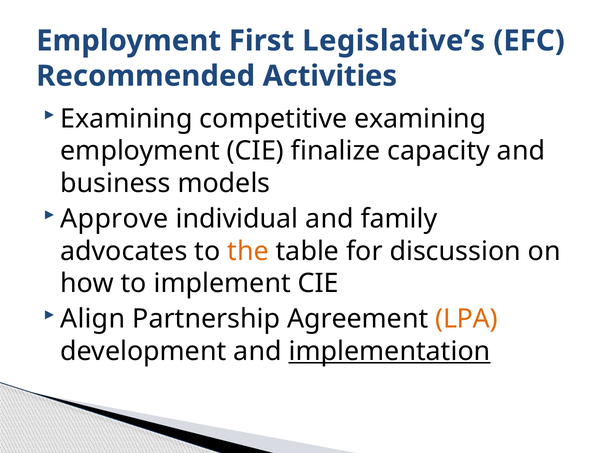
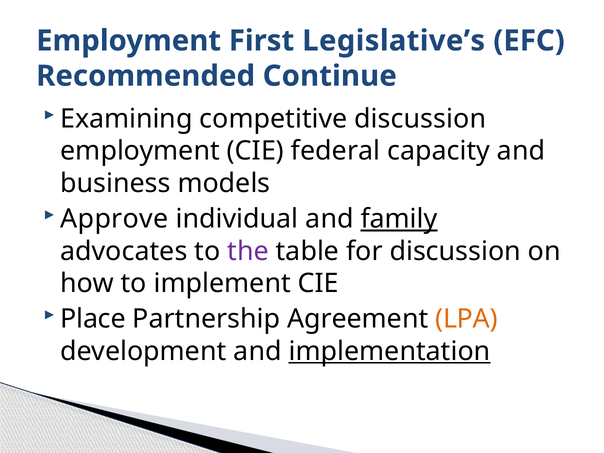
Activities: Activities -> Continue
competitive examining: examining -> discussion
finalize: finalize -> federal
family underline: none -> present
the colour: orange -> purple
Align: Align -> Place
